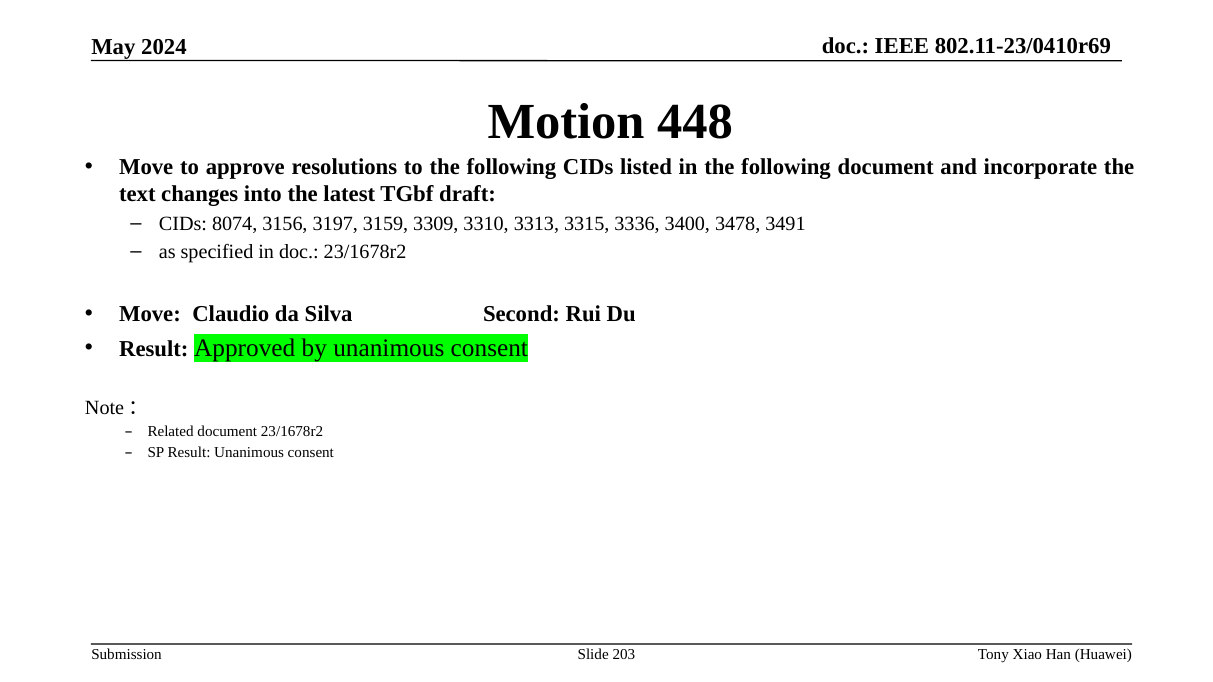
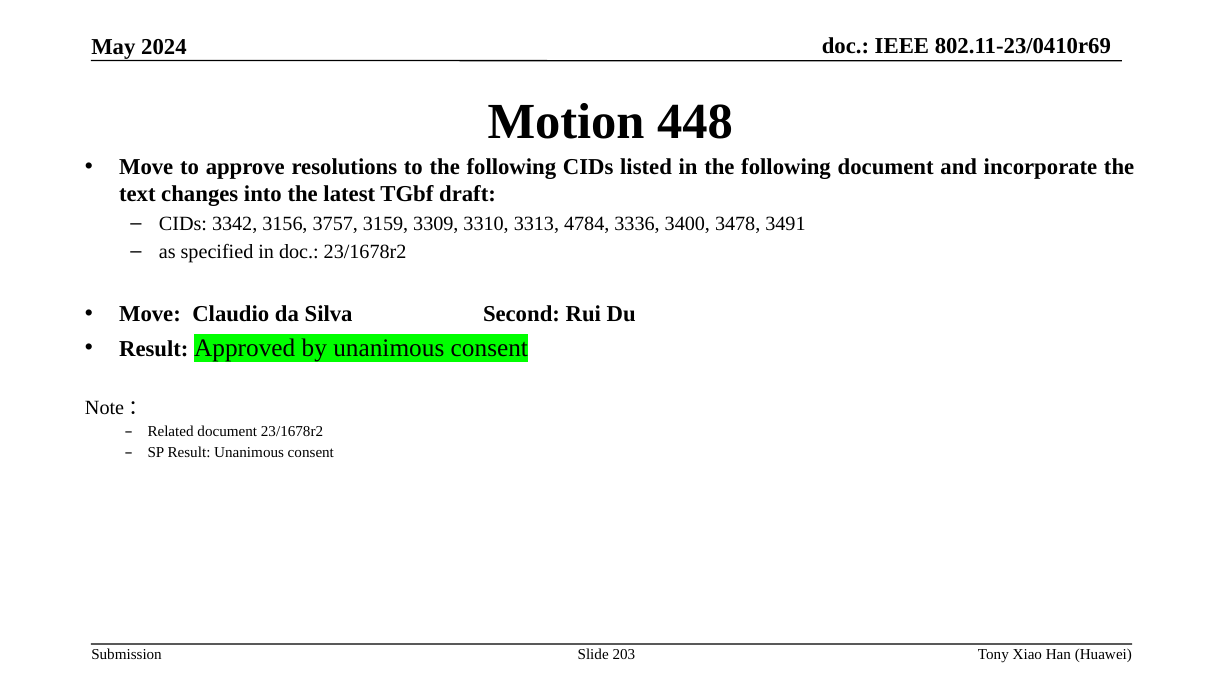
8074: 8074 -> 3342
3197: 3197 -> 3757
3315: 3315 -> 4784
